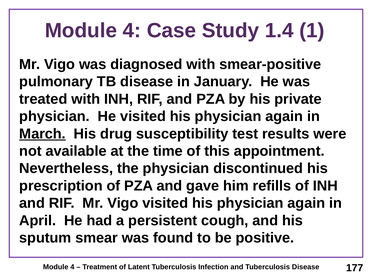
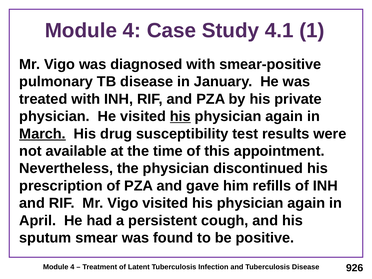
1.4: 1.4 -> 4.1
his at (180, 116) underline: none -> present
177: 177 -> 926
